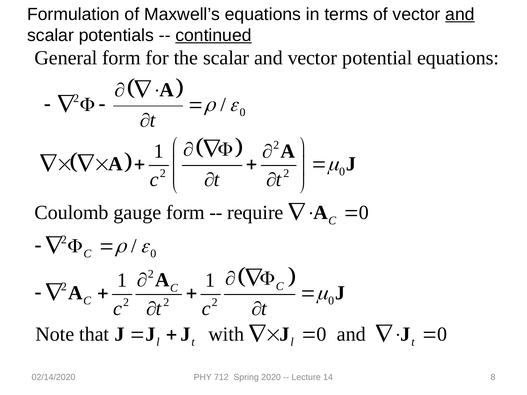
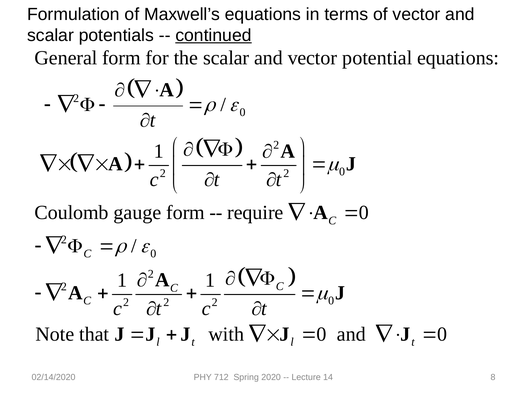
and at (460, 14) underline: present -> none
